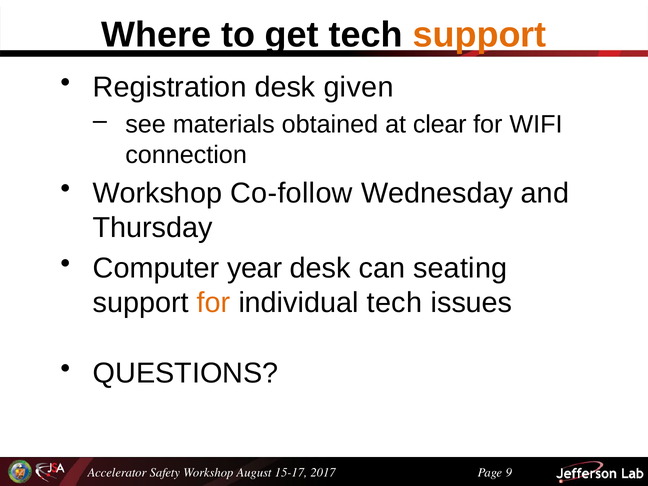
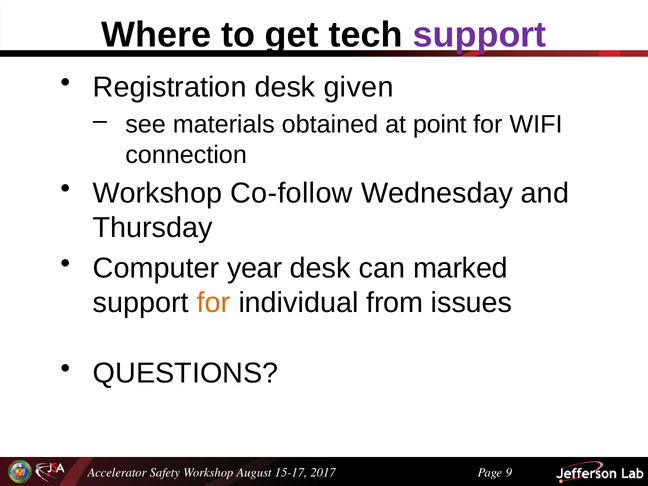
support at (480, 35) colour: orange -> purple
clear: clear -> point
seating: seating -> marked
individual tech: tech -> from
